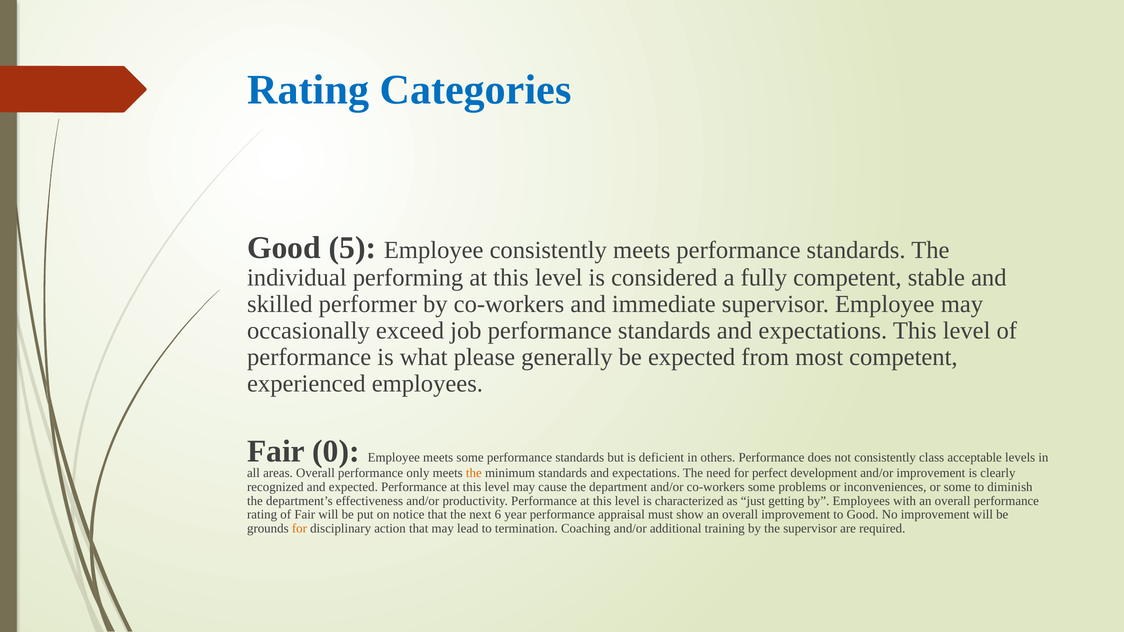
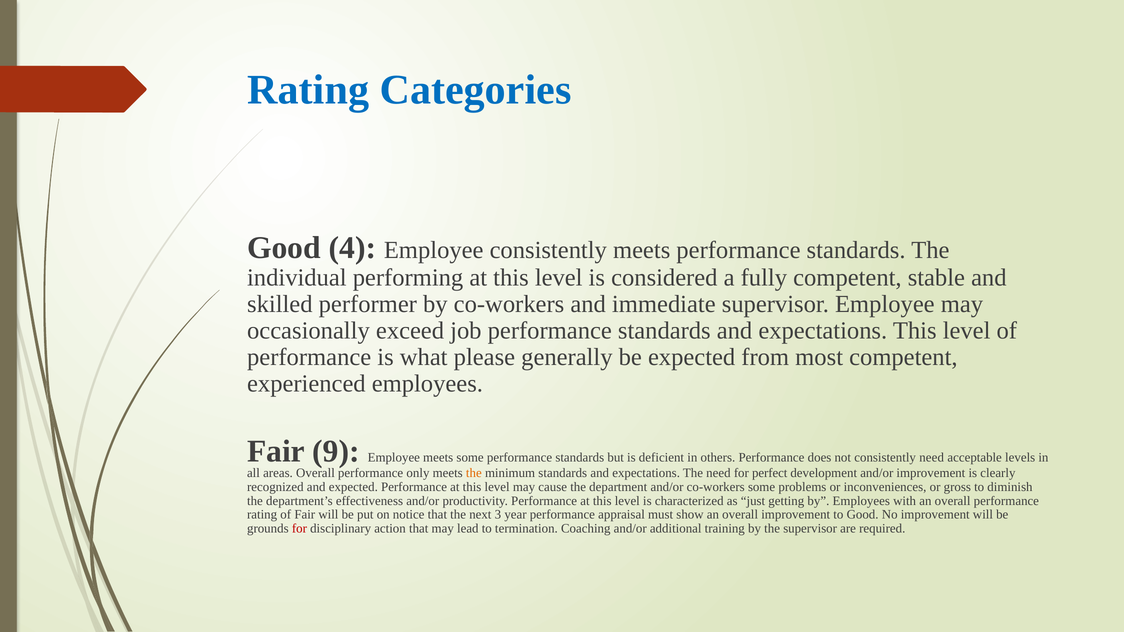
5: 5 -> 4
0: 0 -> 9
consistently class: class -> need
or some: some -> gross
6: 6 -> 3
for at (299, 529) colour: orange -> red
